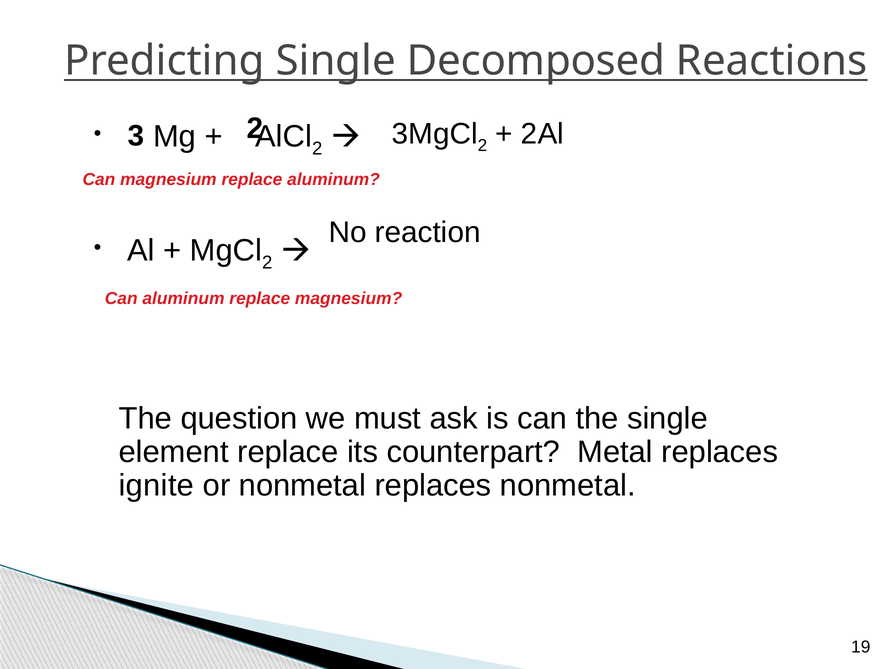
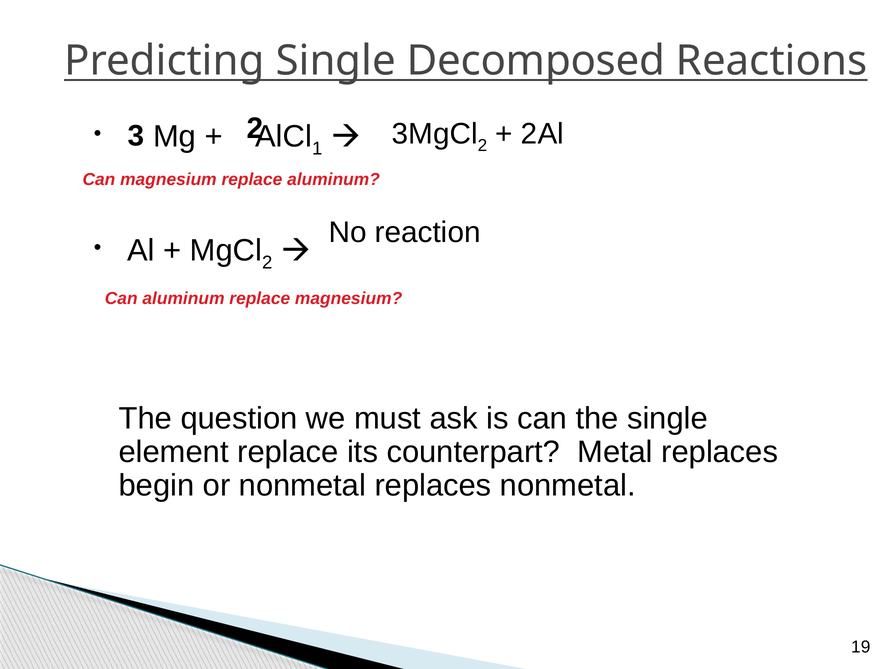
2 at (317, 148): 2 -> 1
ignite: ignite -> begin
